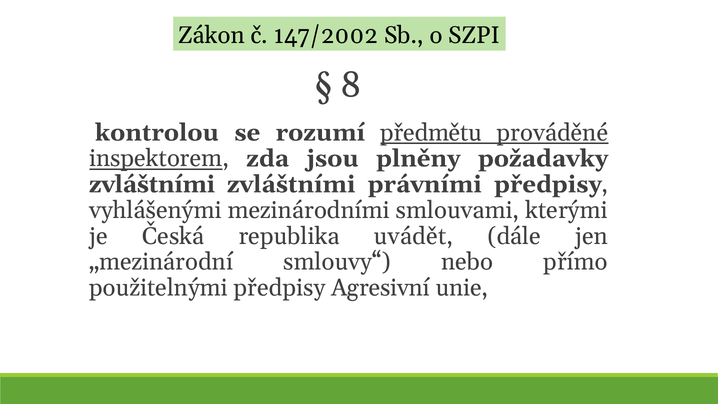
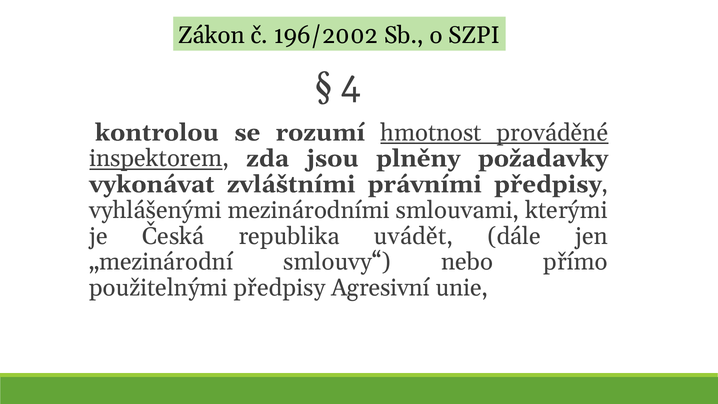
147/2002: 147/2002 -> 196/2002
8: 8 -> 4
předmětu: předmětu -> hmotnost
zvláštními at (152, 184): zvláštními -> vykonávat
